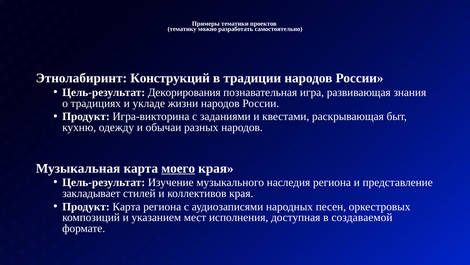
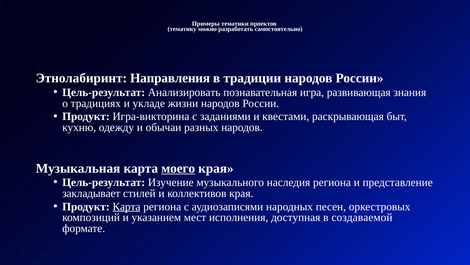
Конструкций: Конструкций -> Направления
Декорирования: Декорирования -> Анализировать
Карта at (127, 206) underline: none -> present
